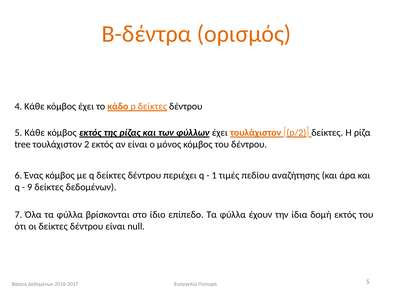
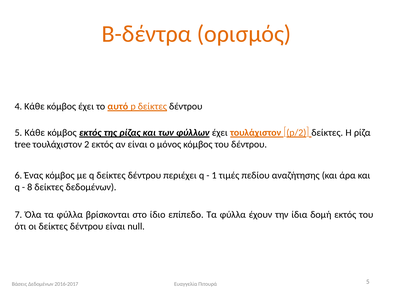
κάδο: κάδο -> αυτό
9: 9 -> 8
